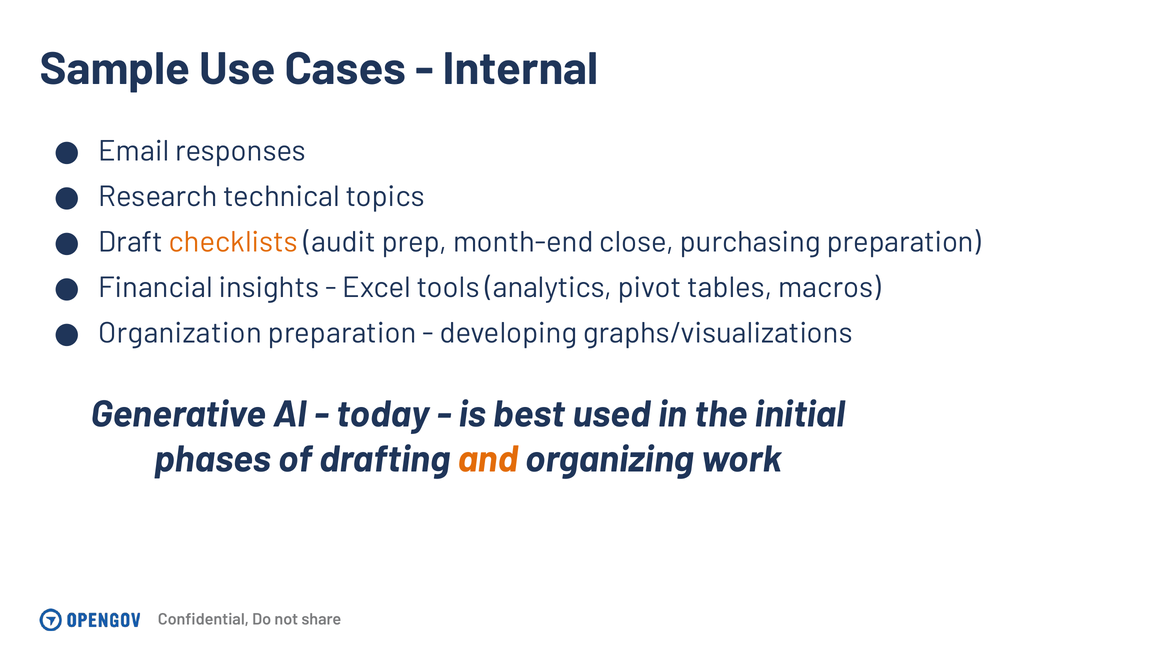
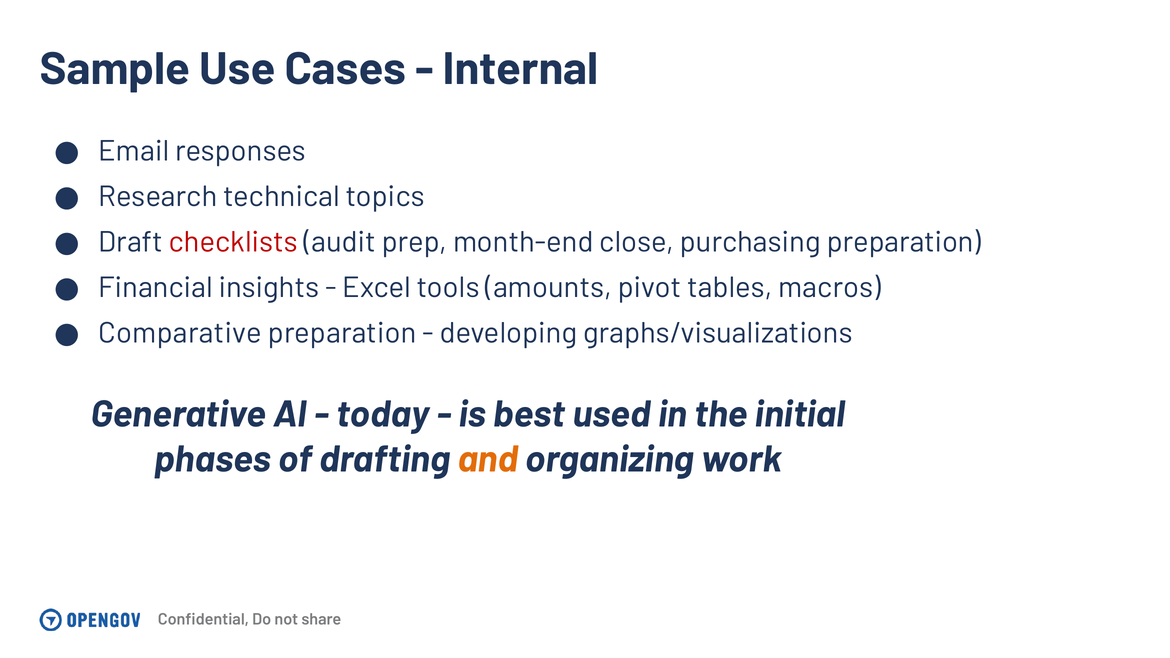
checklists colour: orange -> red
analytics: analytics -> amounts
Organization: Organization -> Comparative
